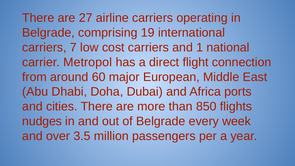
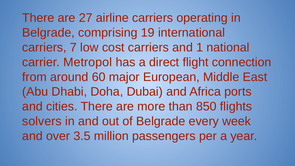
nudges: nudges -> solvers
